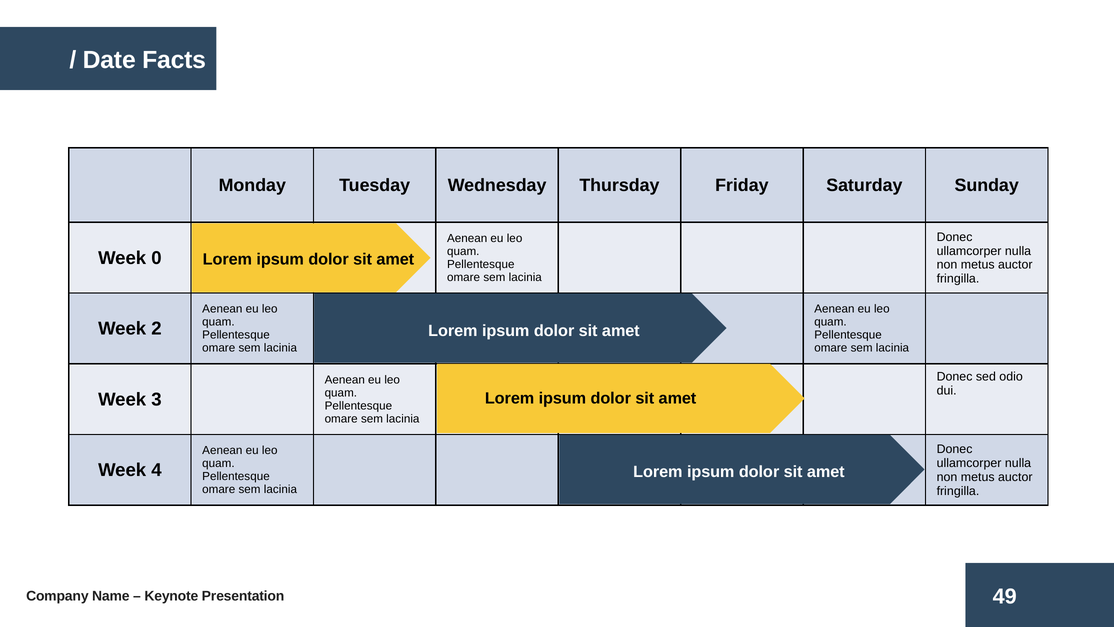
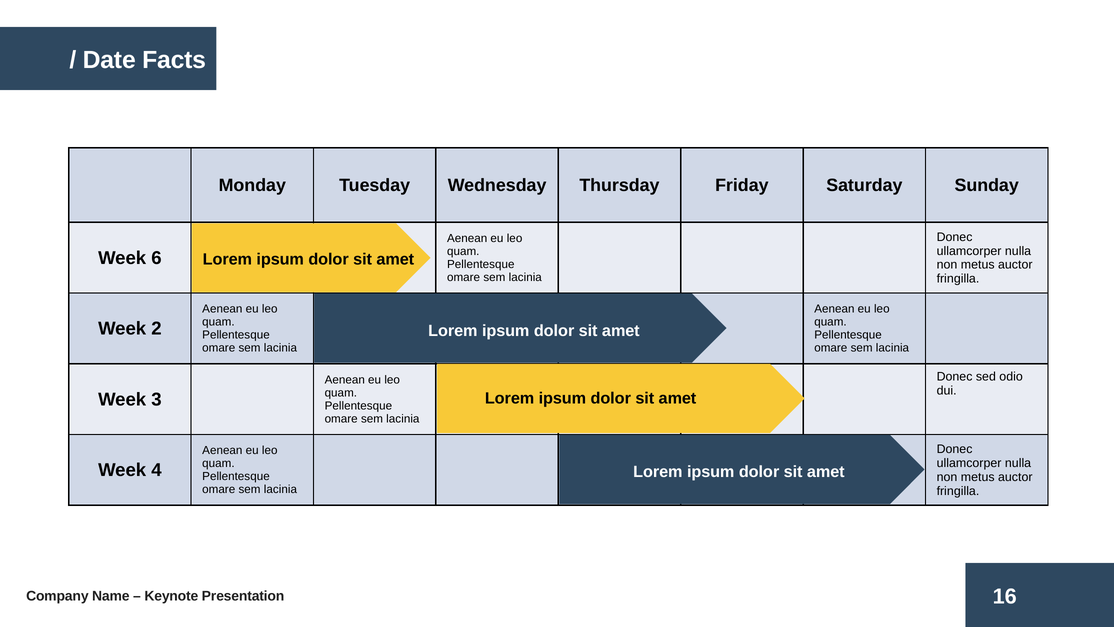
0: 0 -> 6
49: 49 -> 16
